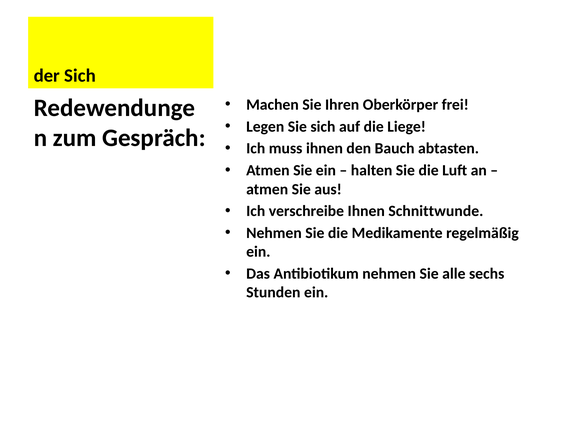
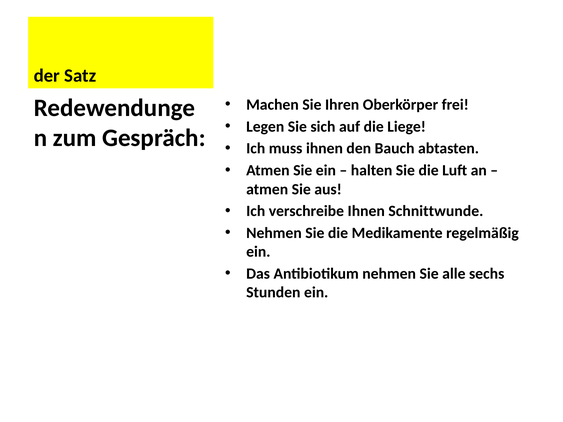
der Sich: Sich -> Satz
